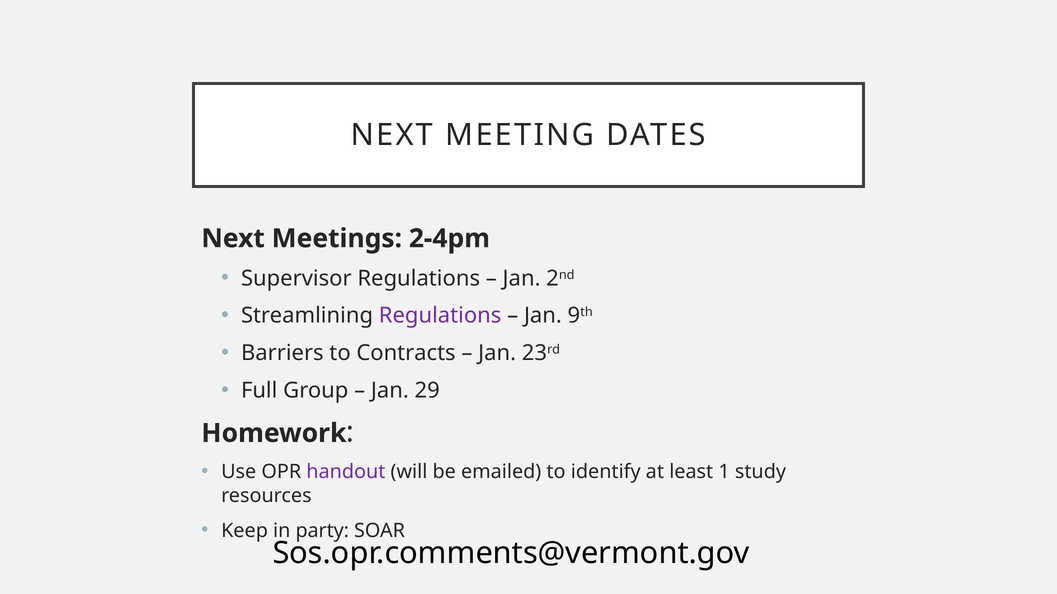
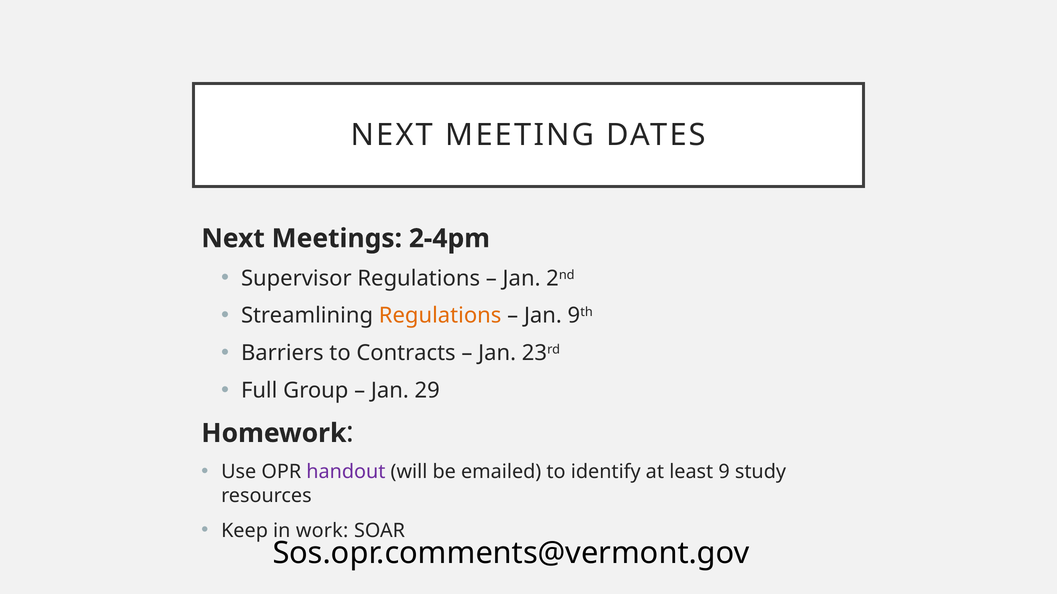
Regulations at (440, 316) colour: purple -> orange
1: 1 -> 9
party: party -> work
